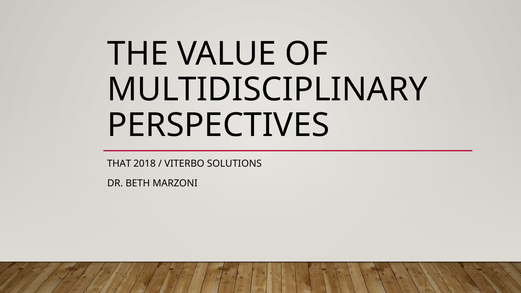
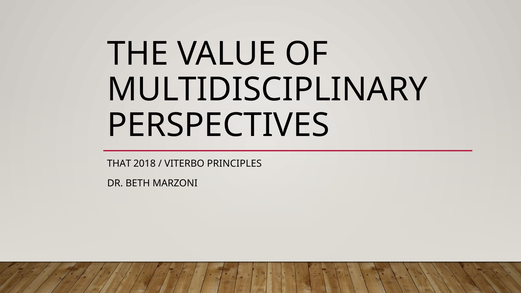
SOLUTIONS: SOLUTIONS -> PRINCIPLES
